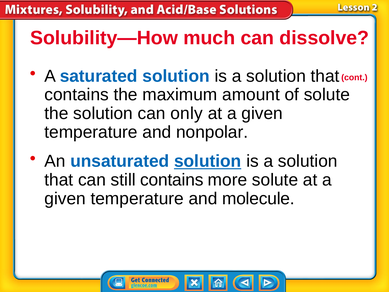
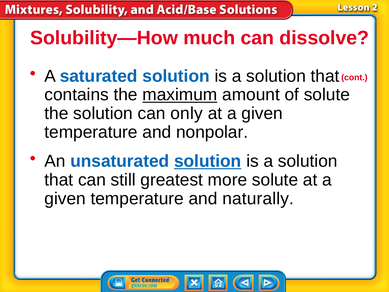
maximum underline: none -> present
still contains: contains -> greatest
molecule: molecule -> naturally
